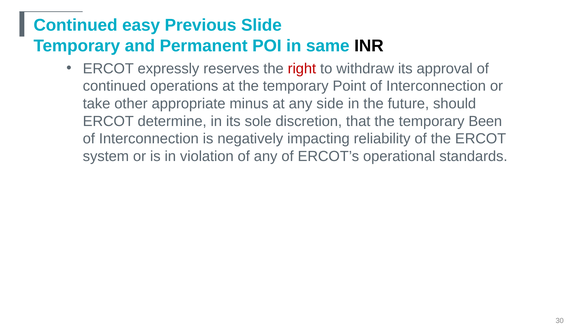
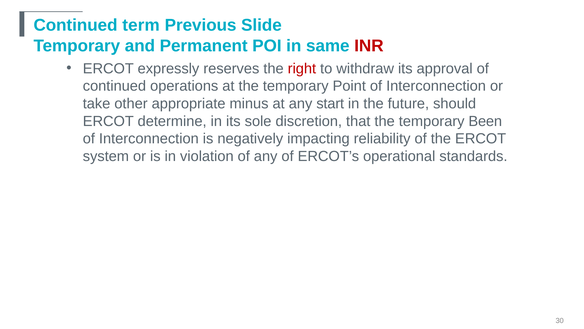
easy: easy -> term
INR colour: black -> red
side: side -> start
